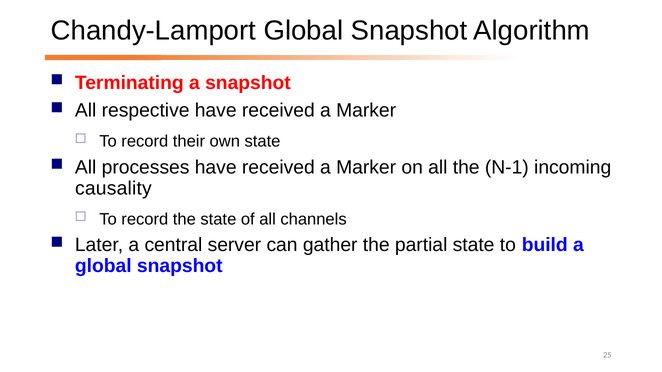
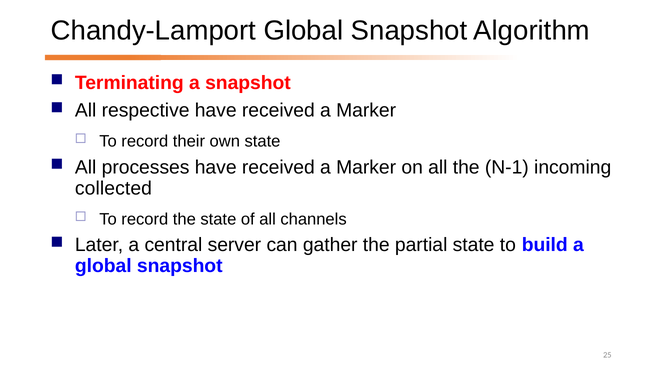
causality: causality -> collected
